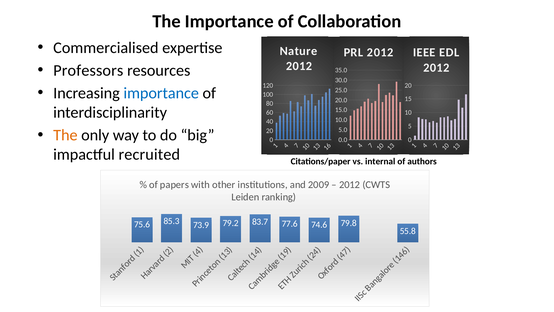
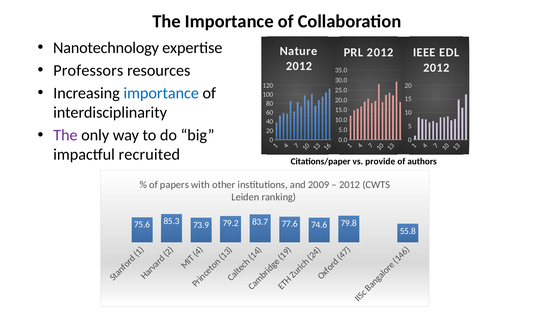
Commercialised: Commercialised -> Nanotechnology
The at (65, 135) colour: orange -> purple
internal: internal -> provide
